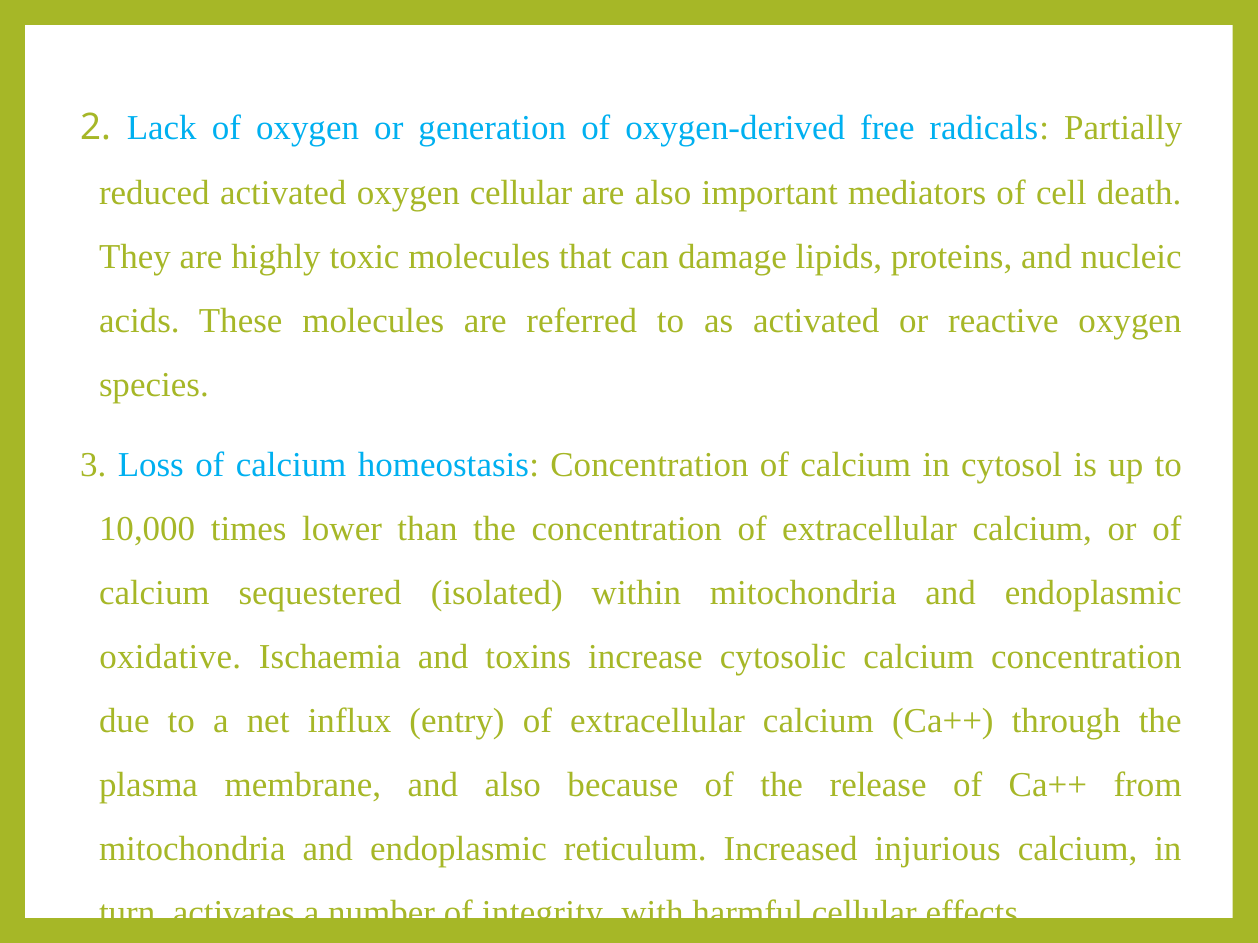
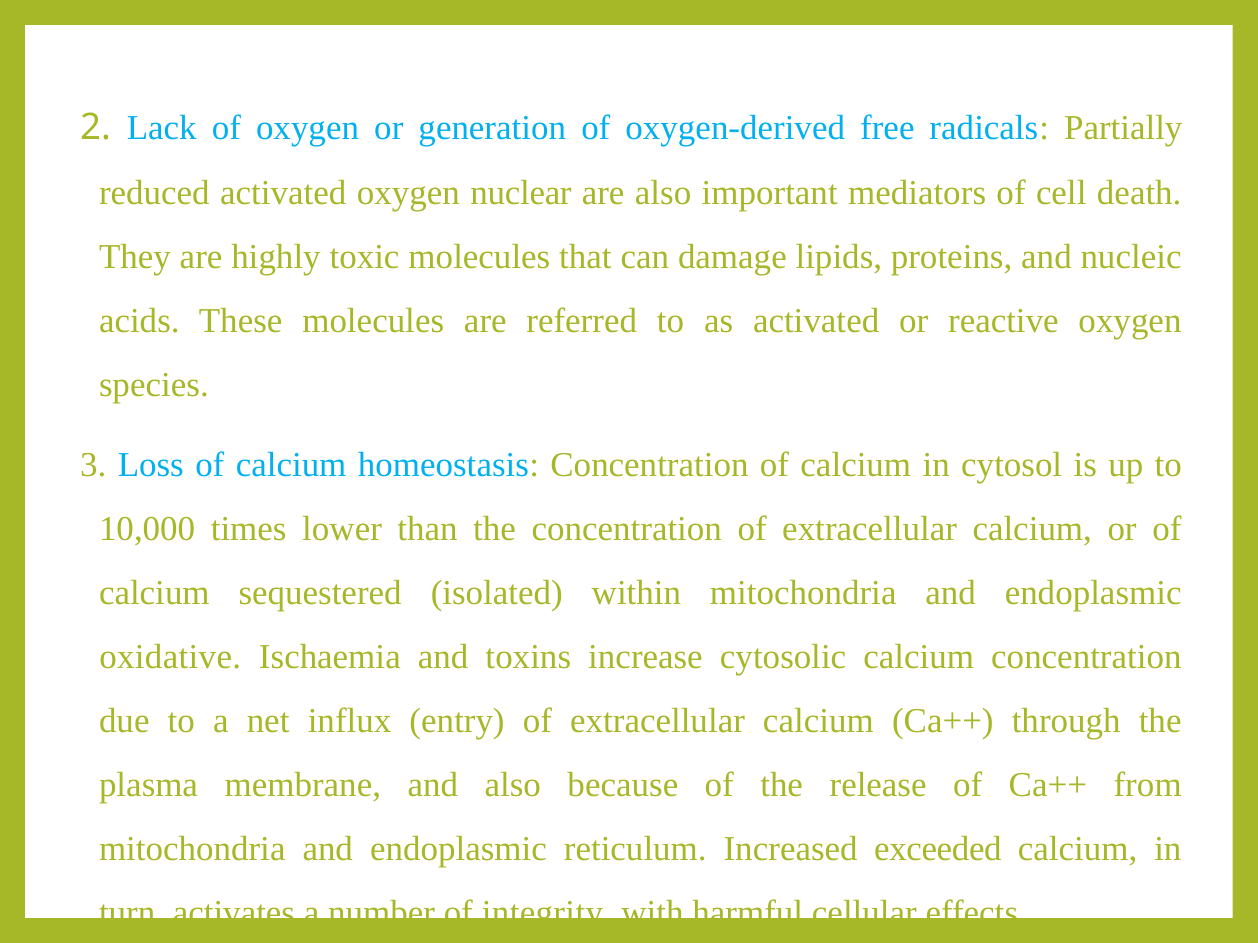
oxygen cellular: cellular -> nuclear
injurious: injurious -> exceeded
